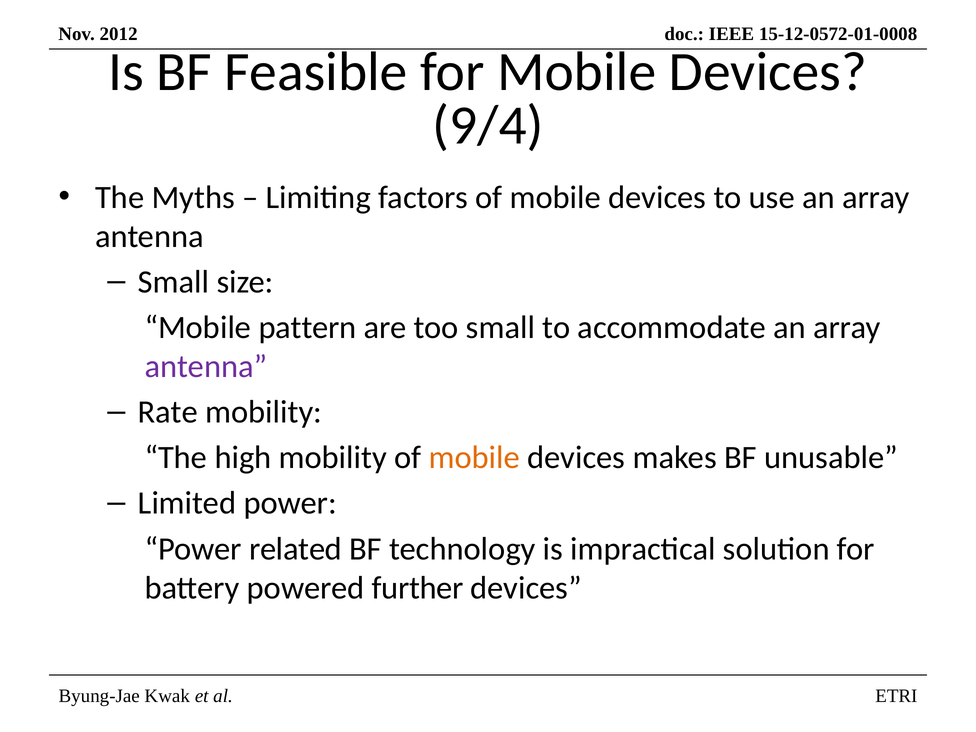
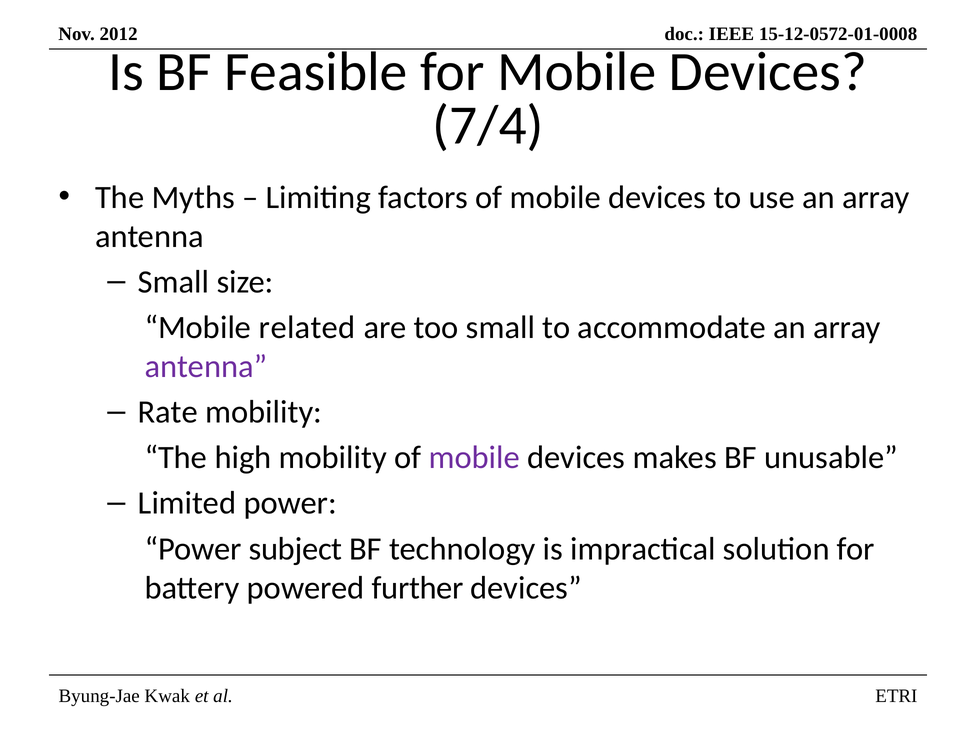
9/4: 9/4 -> 7/4
pattern: pattern -> related
mobile at (474, 458) colour: orange -> purple
related: related -> subject
